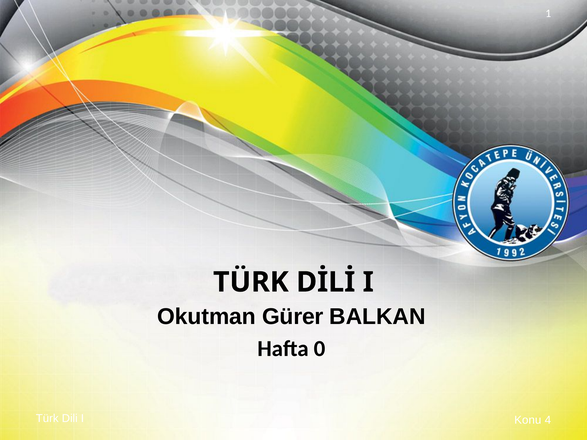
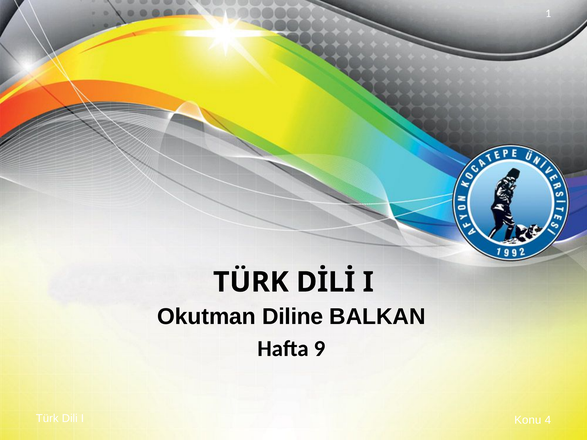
Gürer: Gürer -> Diline
0: 0 -> 9
